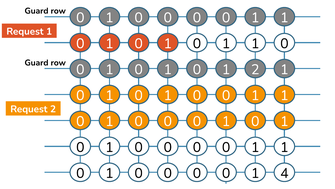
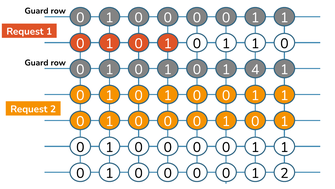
0 2: 2 -> 4
0 4: 4 -> 2
